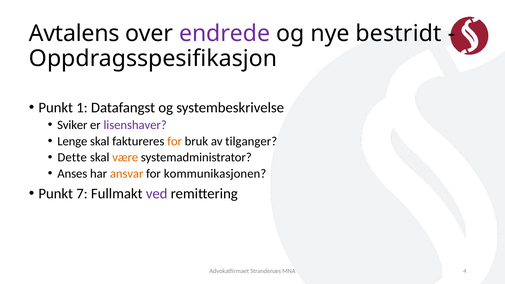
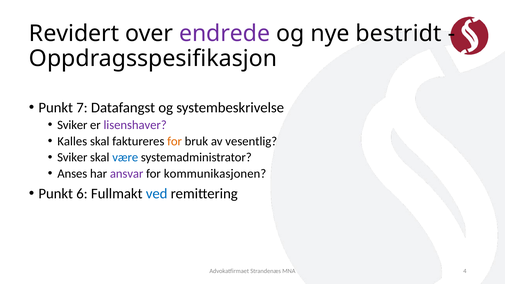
Avtalens: Avtalens -> Revidert
1: 1 -> 7
Lenge: Lenge -> Kalles
tilganger: tilganger -> vesentlig
Dette at (72, 157): Dette -> Sviker
være colour: orange -> blue
ansvar colour: orange -> purple
7: 7 -> 6
ved colour: purple -> blue
